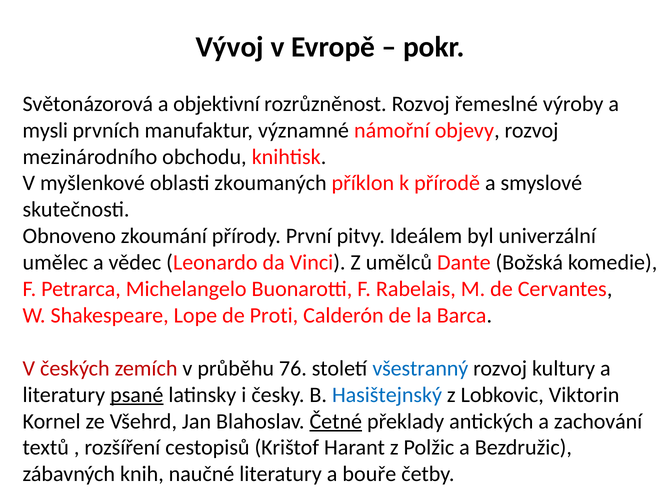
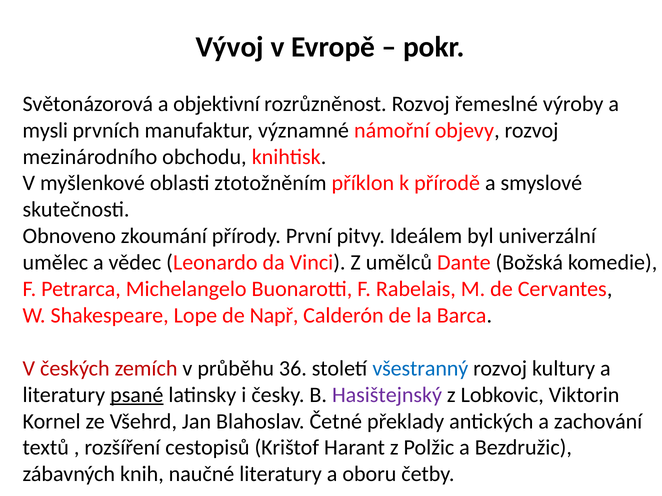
zkoumaných: zkoumaných -> ztotožněním
Proti: Proti -> Např
76: 76 -> 36
Hasištejnský colour: blue -> purple
Četné underline: present -> none
bouře: bouře -> oboru
